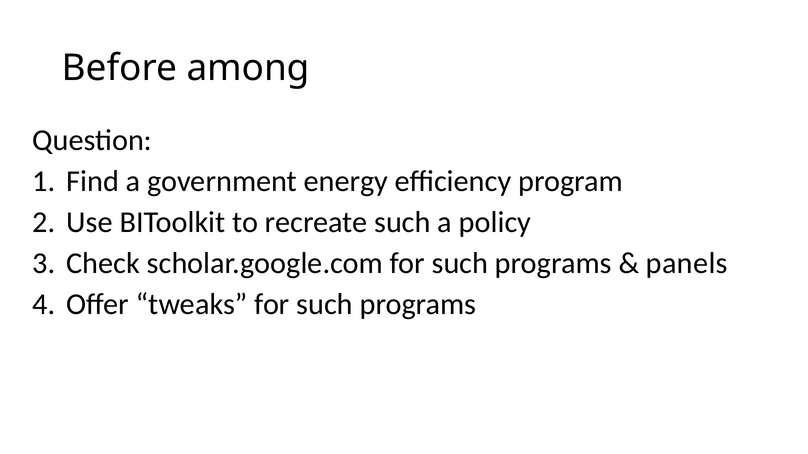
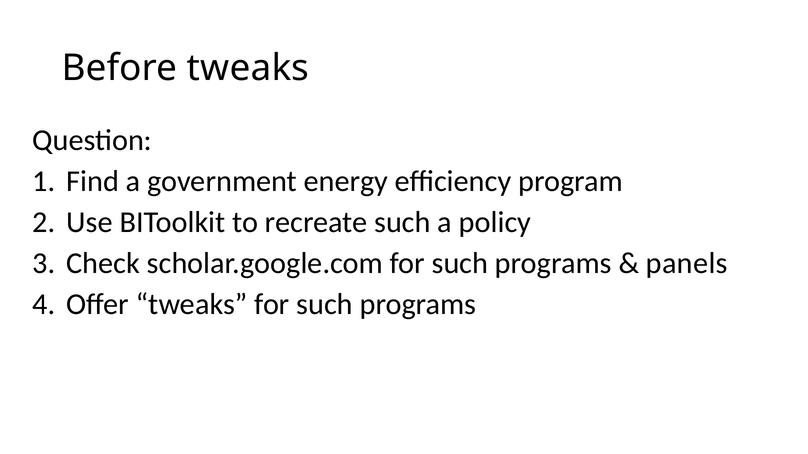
Before among: among -> tweaks
